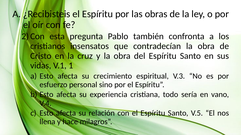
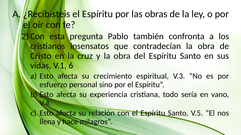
1: 1 -> 6
